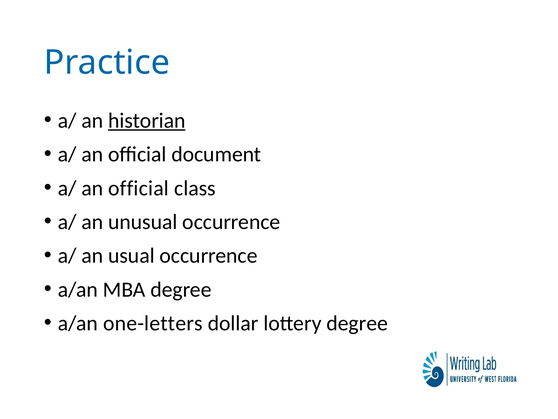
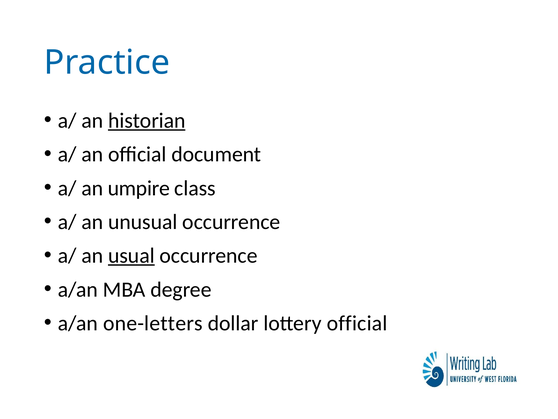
official at (139, 188): official -> umpire
usual underline: none -> present
lottery degree: degree -> official
